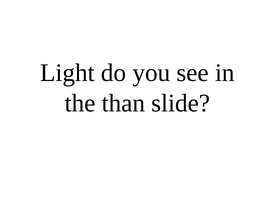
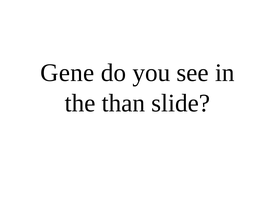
Light: Light -> Gene
